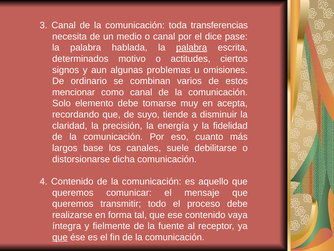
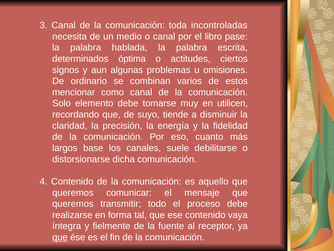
transferencias: transferencias -> incontroladas
dice: dice -> libro
palabra at (192, 48) underline: present -> none
motivo: motivo -> óptima
acepta: acepta -> utilicen
